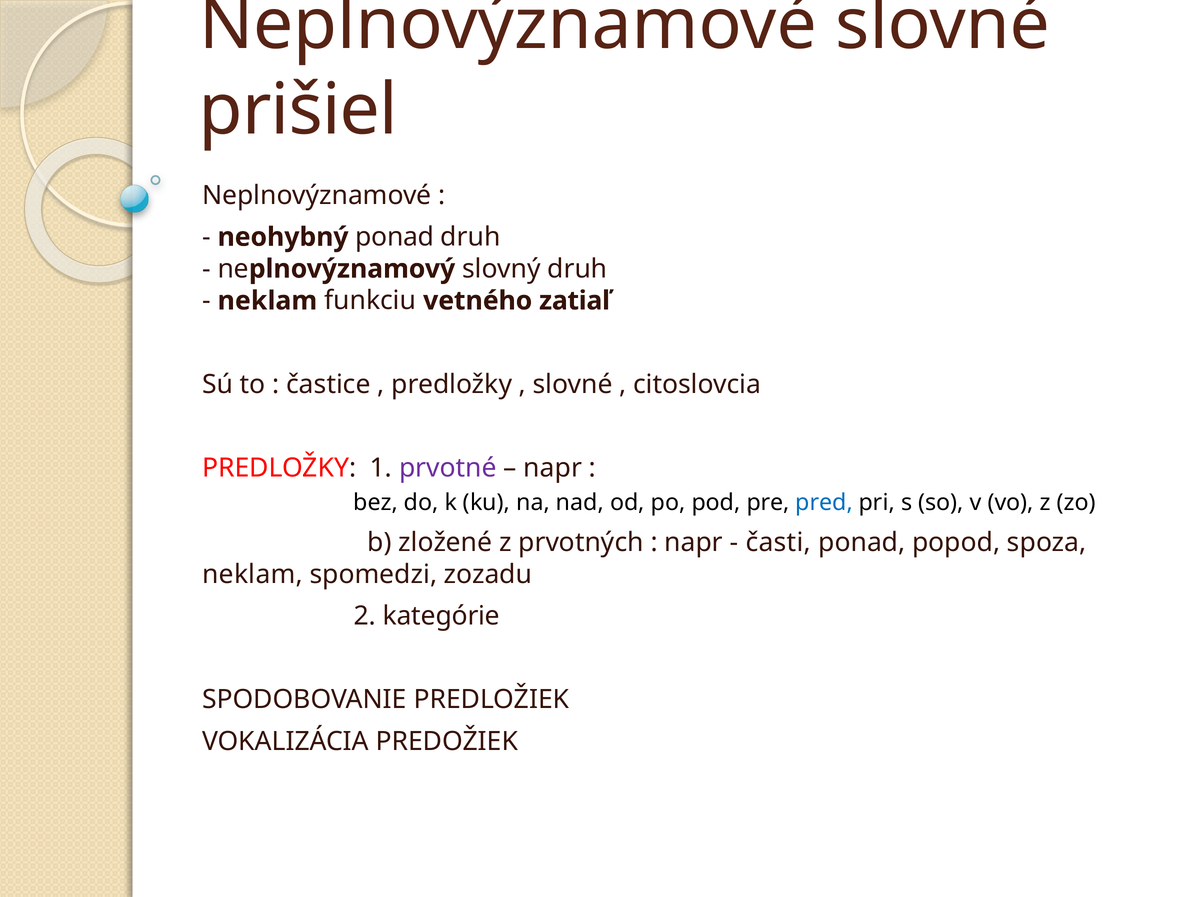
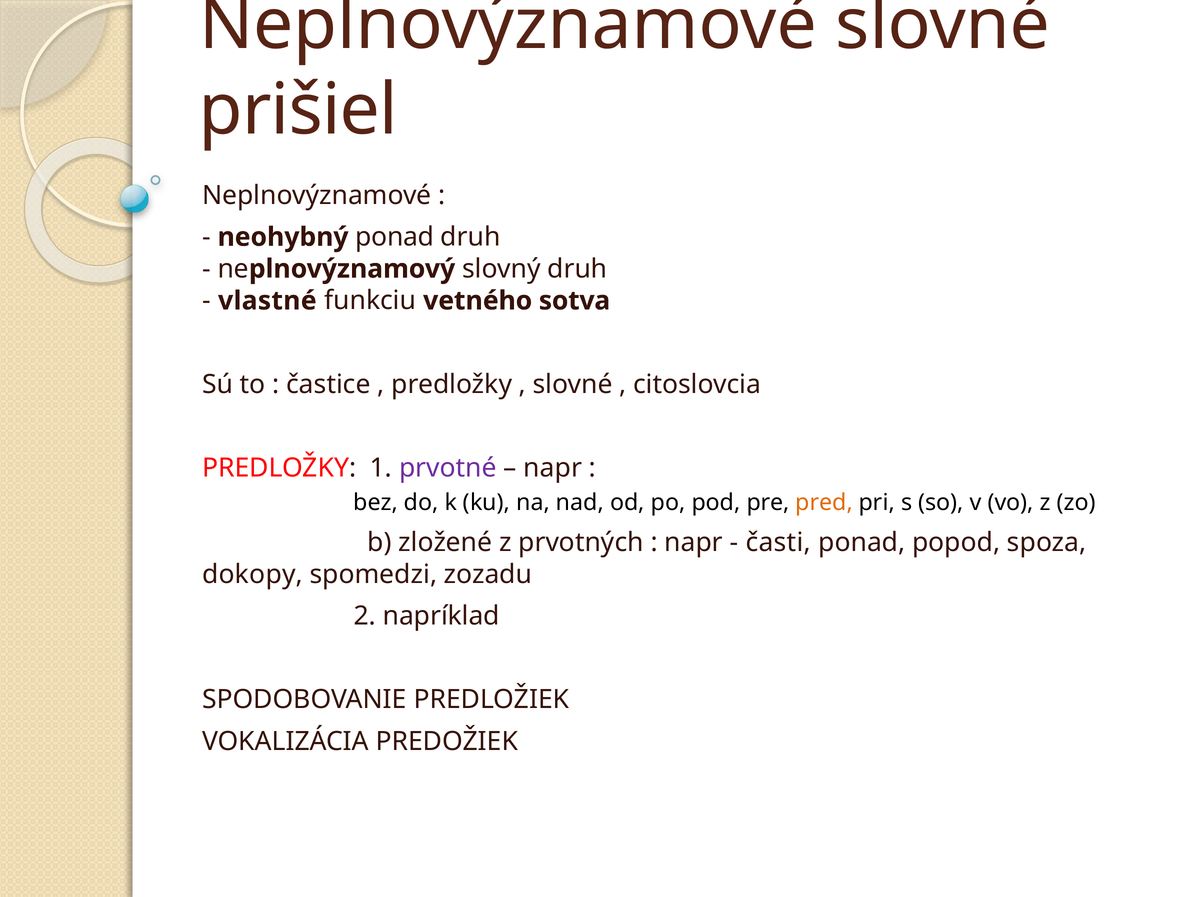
neklam at (267, 301): neklam -> vlastné
zatiaľ: zatiaľ -> sotva
pred colour: blue -> orange
neklam at (253, 574): neklam -> dokopy
kategórie: kategórie -> napríklad
